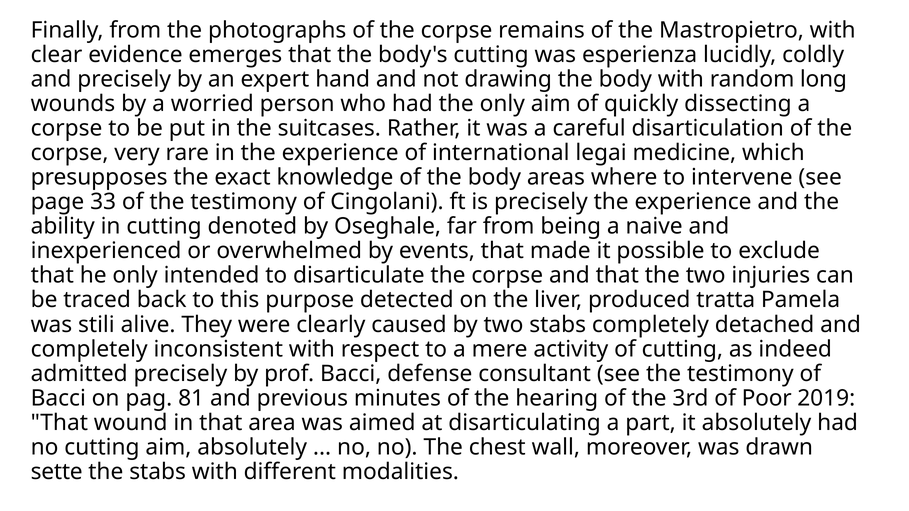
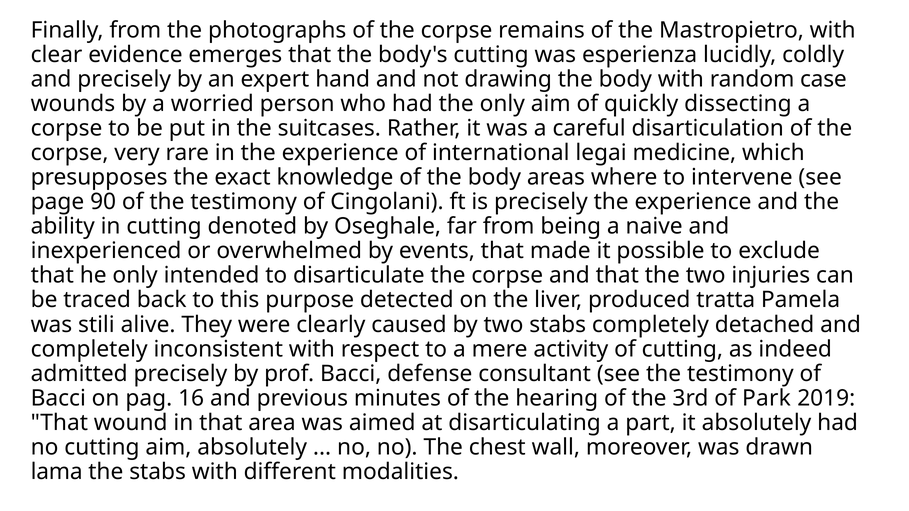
long: long -> case
33: 33 -> 90
81: 81 -> 16
Poor: Poor -> Park
sette: sette -> lama
